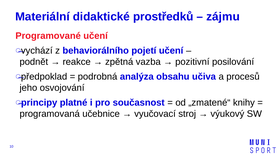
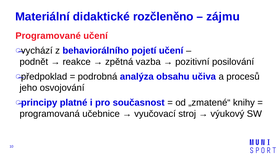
prostředků: prostředků -> rozčleněno
